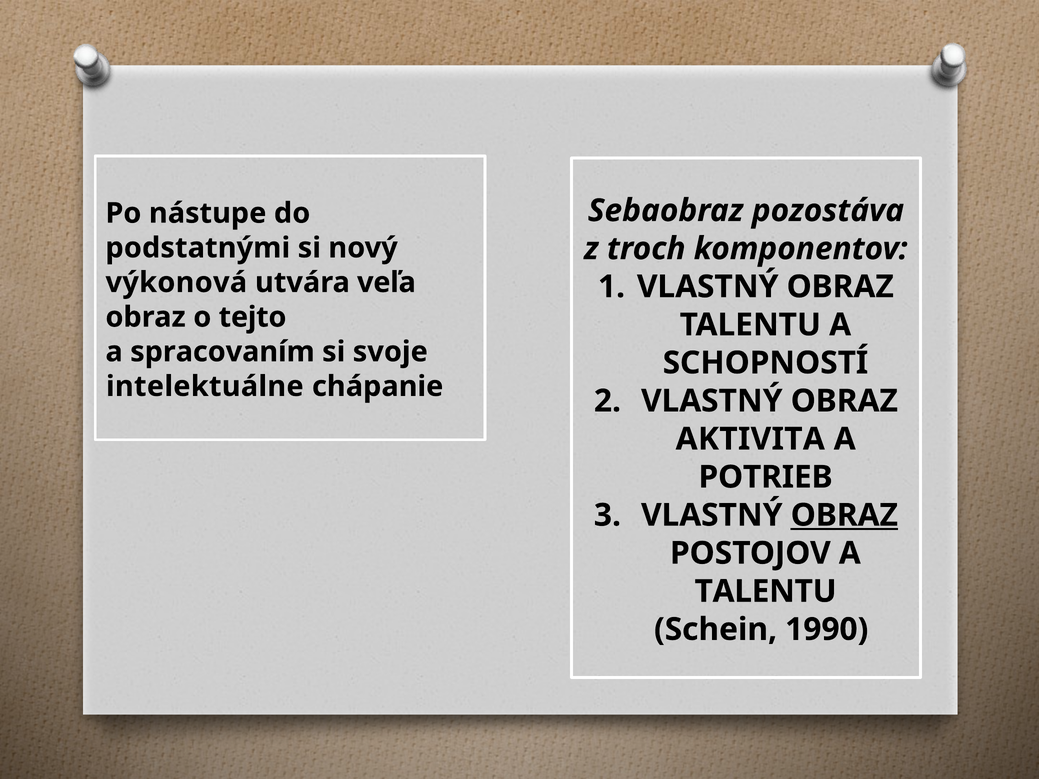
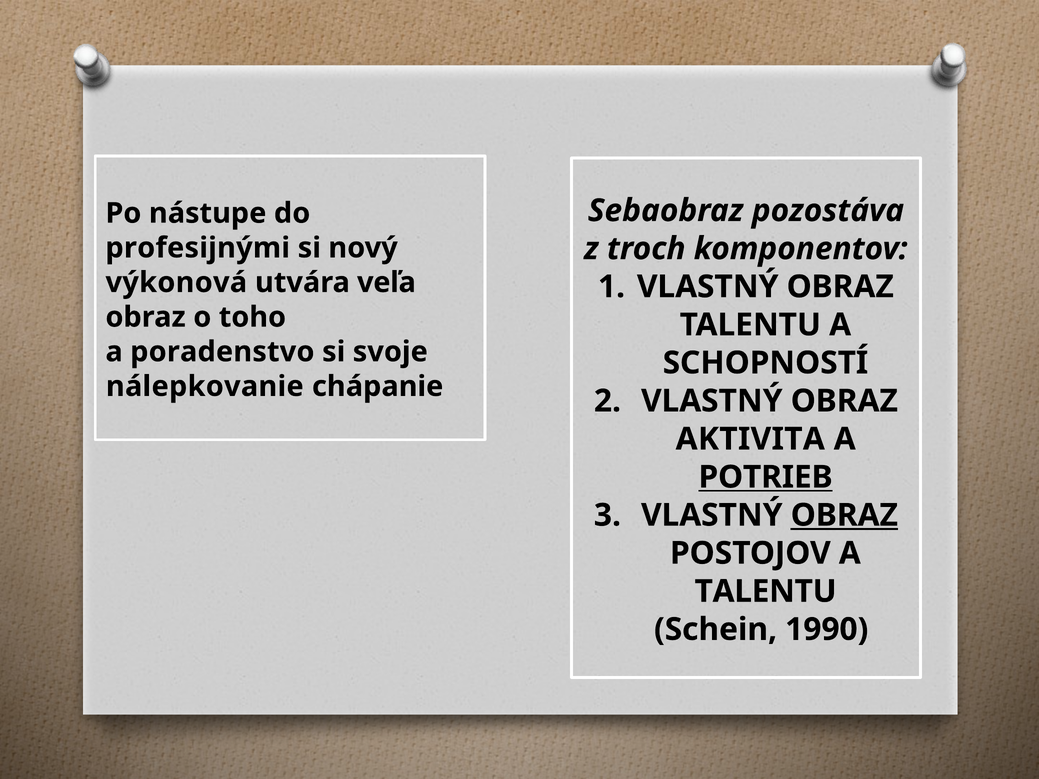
podstatnými: podstatnými -> profesijnými
tejto: tejto -> toho
spracovaním: spracovaním -> poradenstvo
intelektuálne: intelektuálne -> nálepkovanie
POTRIEB underline: none -> present
